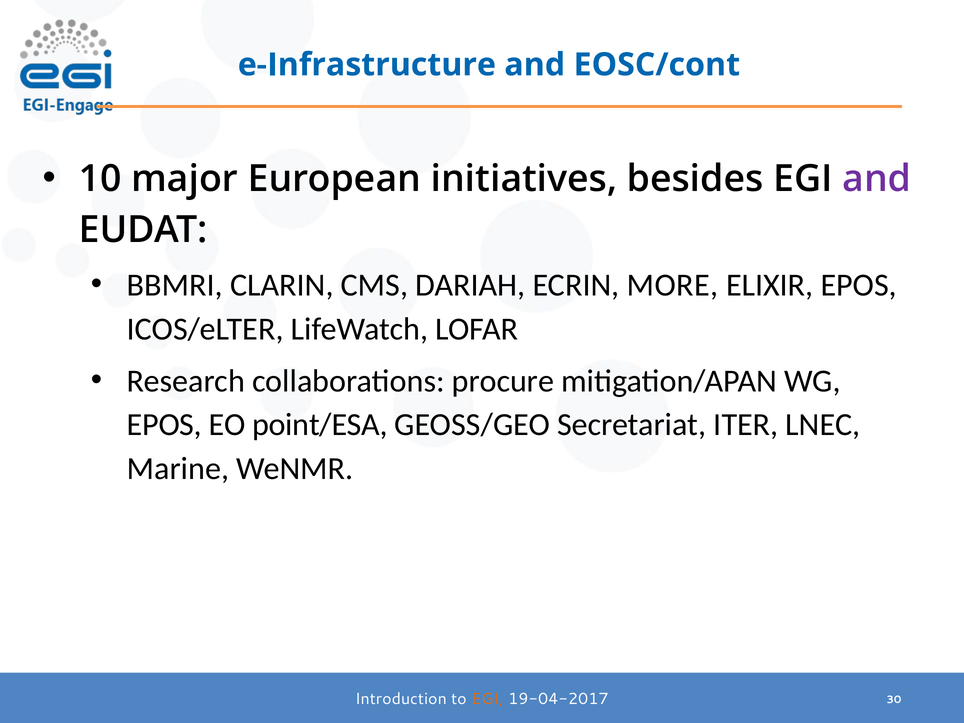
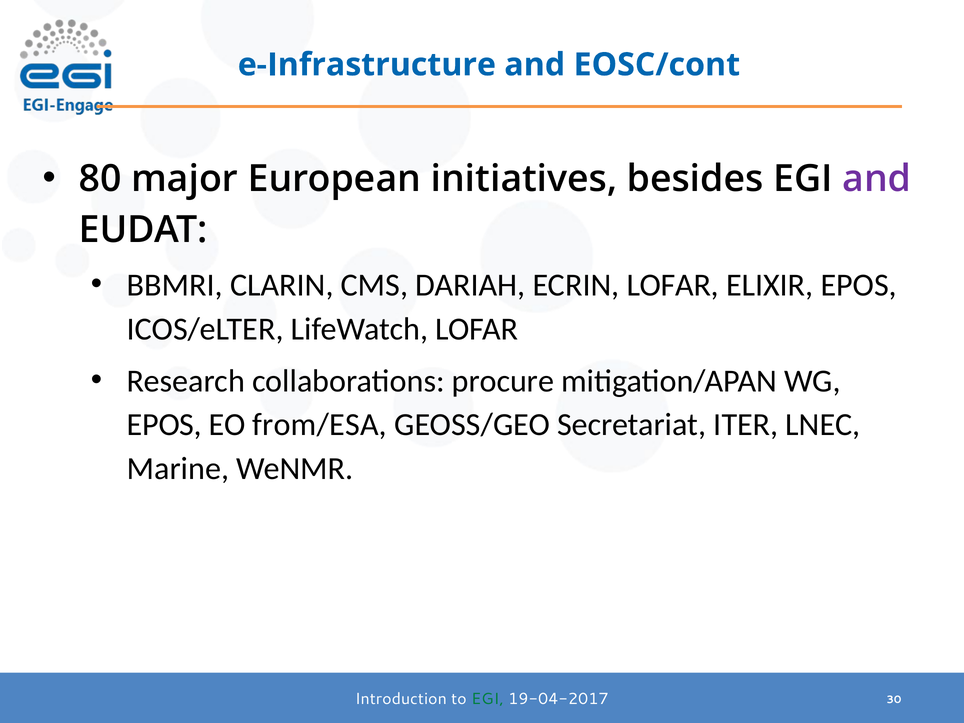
10: 10 -> 80
ECRIN MORE: MORE -> LOFAR
point/ESA: point/ESA -> from/ESA
EGI at (488, 699) colour: orange -> green
